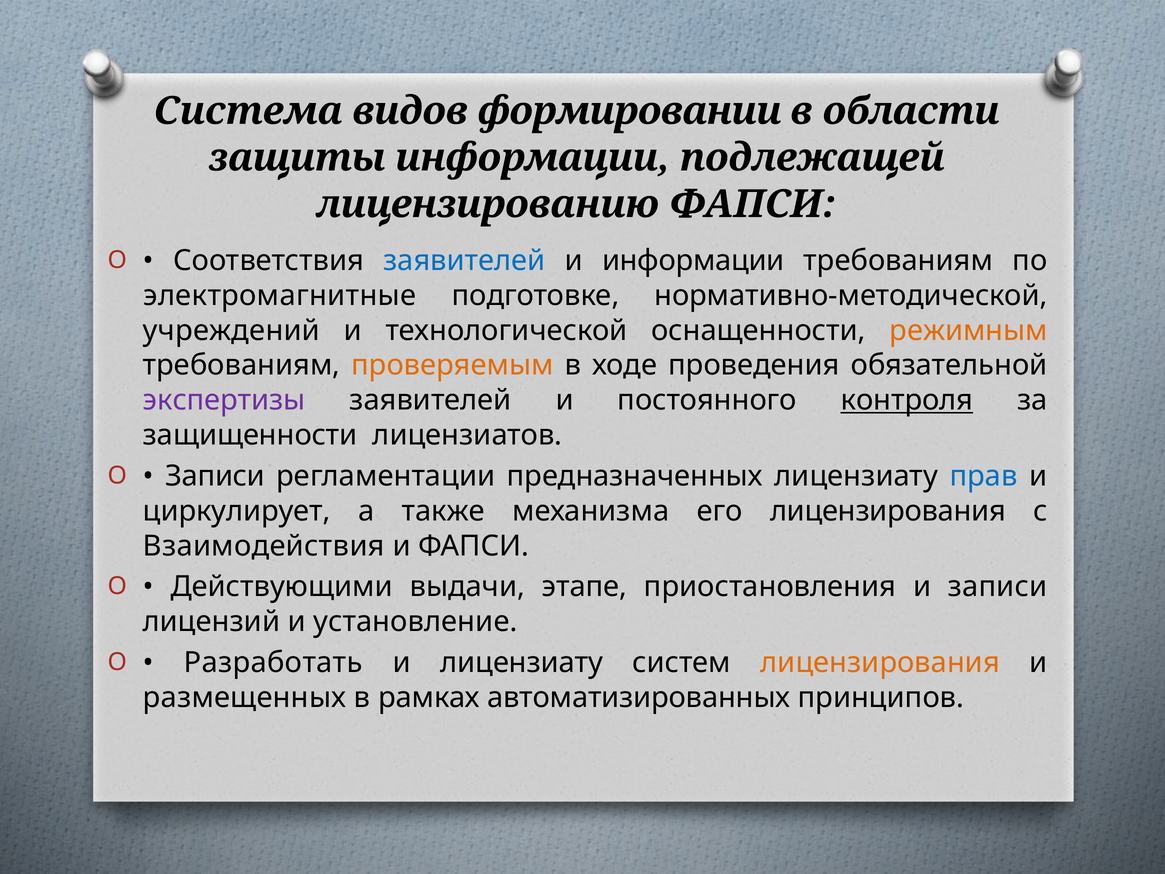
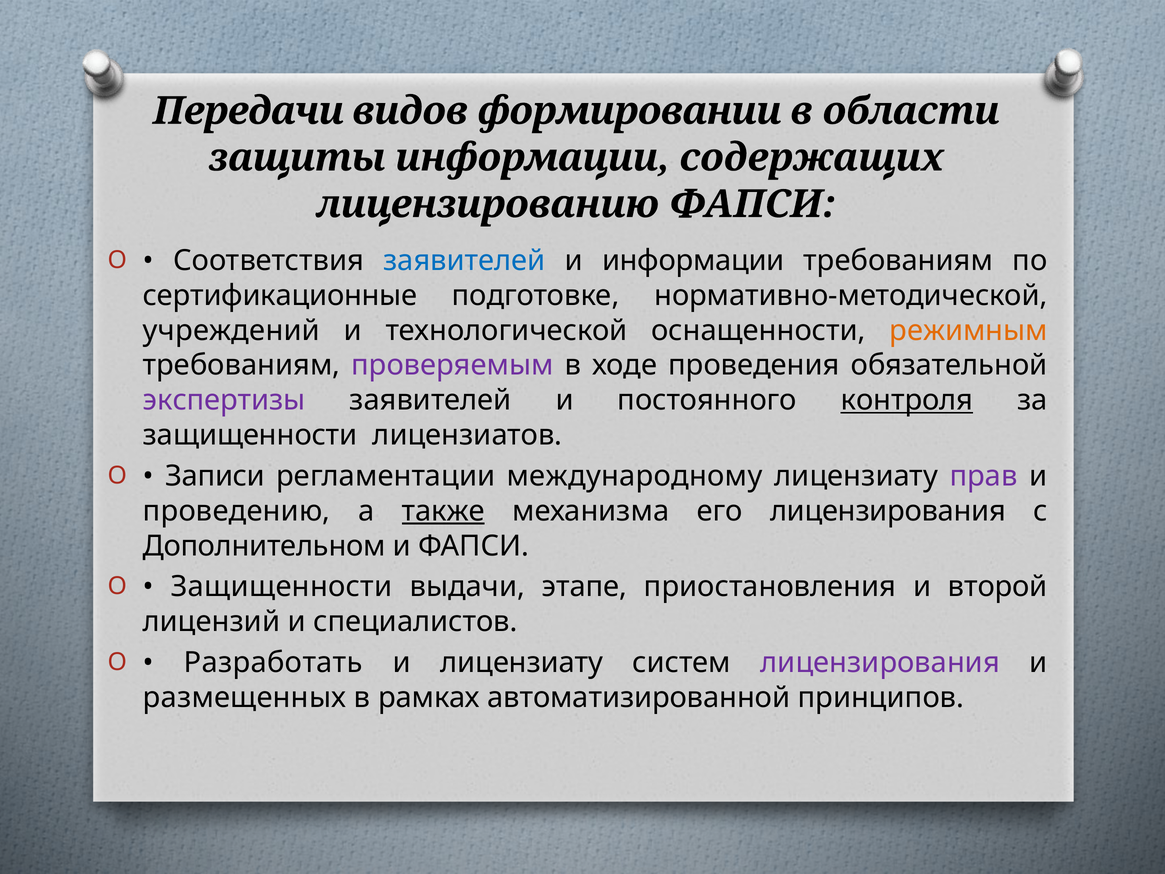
Система: Система -> Передачи
подлежащей: подлежащей -> содержащих
электромагнитные: электромагнитные -> сертификационные
проверяемым colour: orange -> purple
предназначенных: предназначенных -> международному
прав colour: blue -> purple
циркулирует: циркулирует -> проведению
также underline: none -> present
Взаимодействия: Взаимодействия -> Дополнительном
Действующими at (282, 587): Действующими -> Защищенности
и записи: записи -> второй
установление: установление -> специалистов
лицензирования at (880, 662) colour: orange -> purple
автоматизированных: автоматизированных -> автоматизированной
